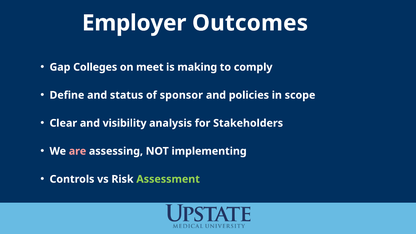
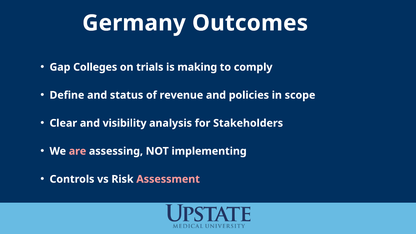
Employer: Employer -> Germany
meet: meet -> trials
sponsor: sponsor -> revenue
Assessment colour: light green -> pink
